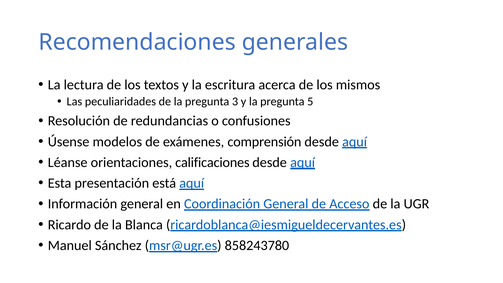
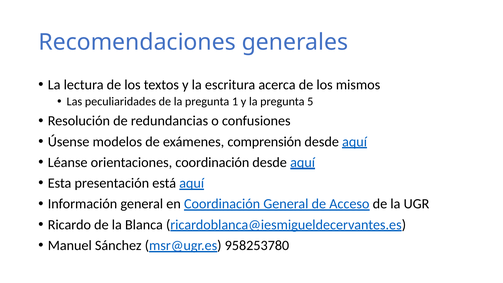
3: 3 -> 1
orientaciones calificaciones: calificaciones -> coordinación
858243780: 858243780 -> 958253780
